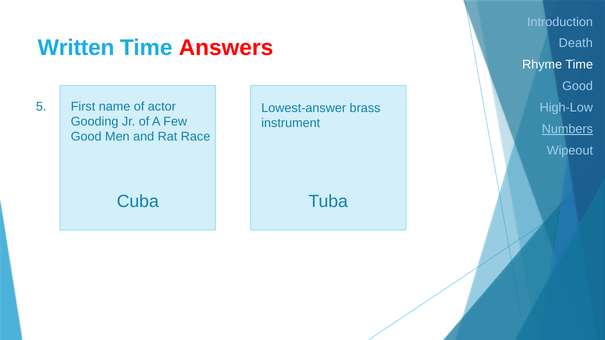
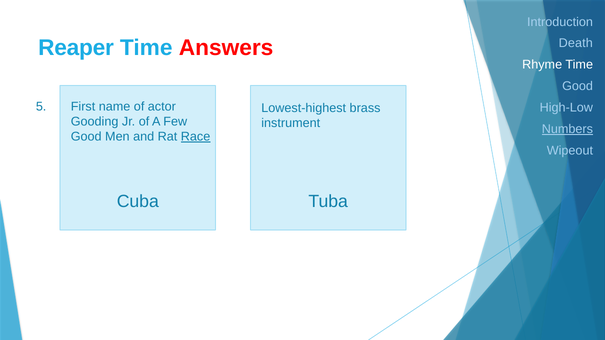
Written: Written -> Reaper
Lowest-answer: Lowest-answer -> Lowest-highest
Race underline: none -> present
